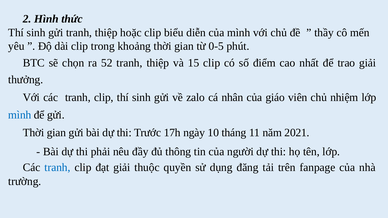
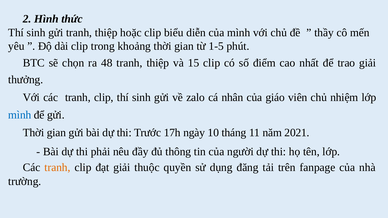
0-5: 0-5 -> 1-5
52: 52 -> 48
tranh at (57, 168) colour: blue -> orange
